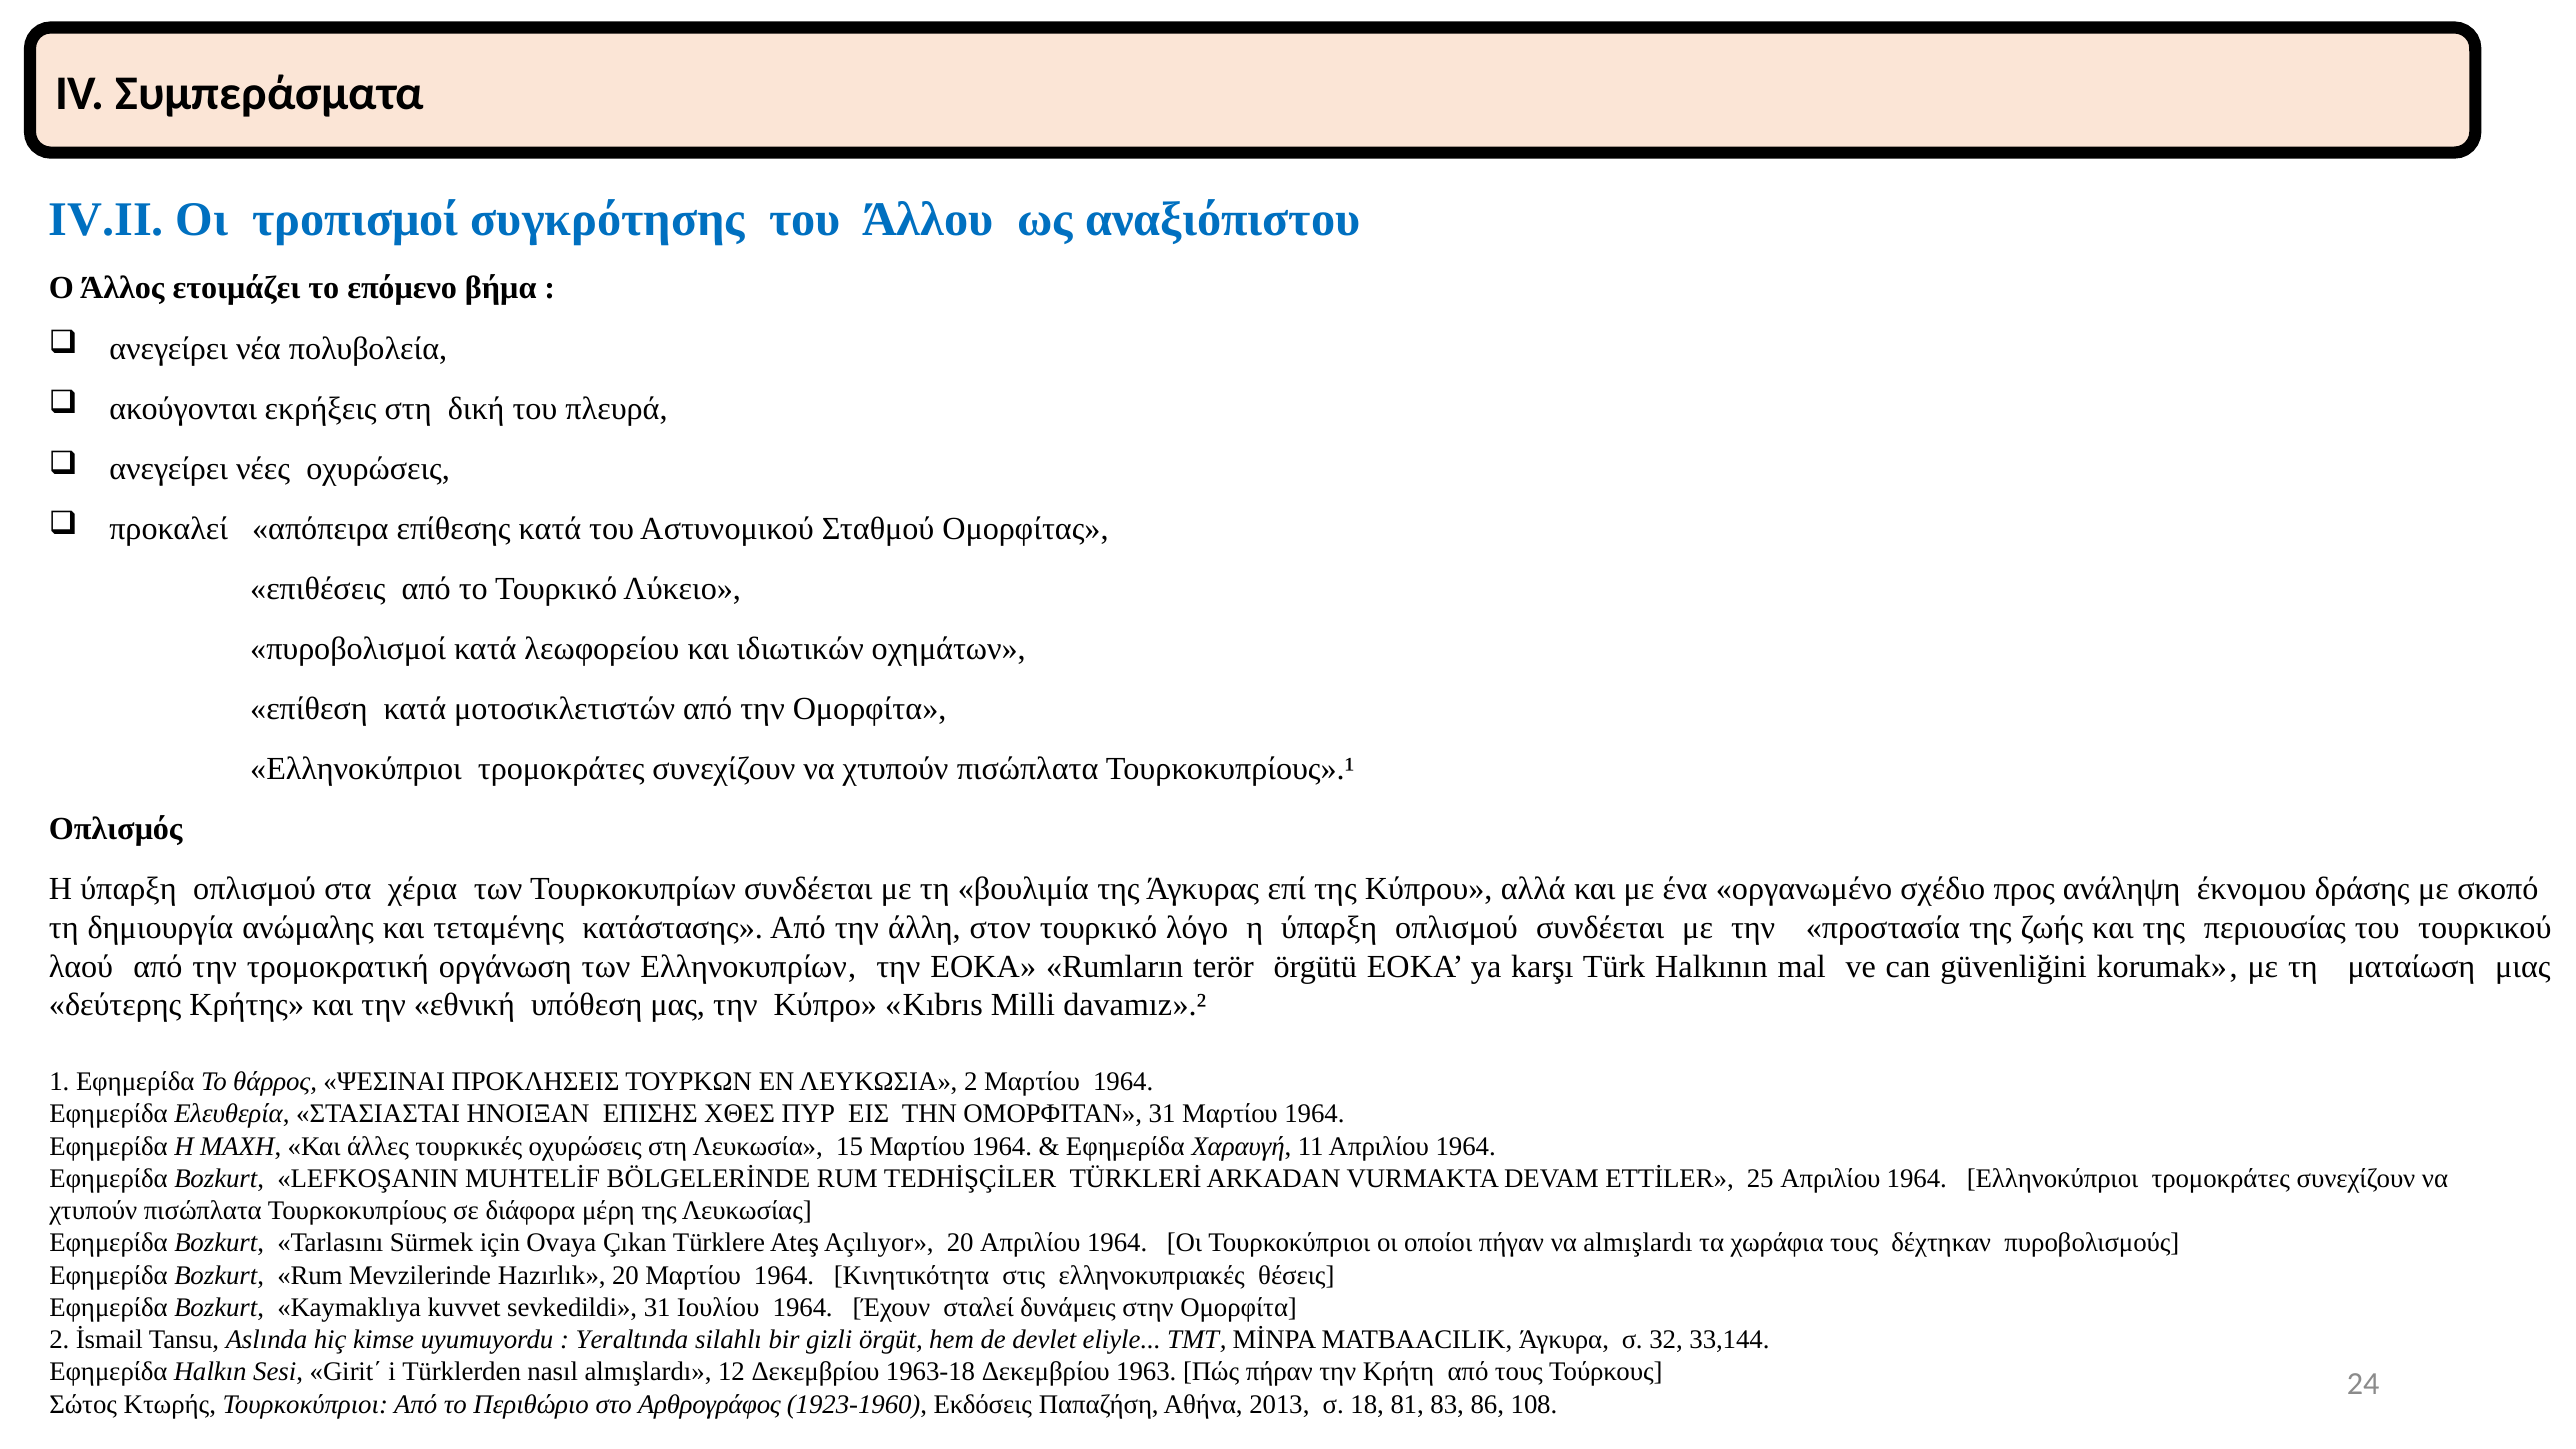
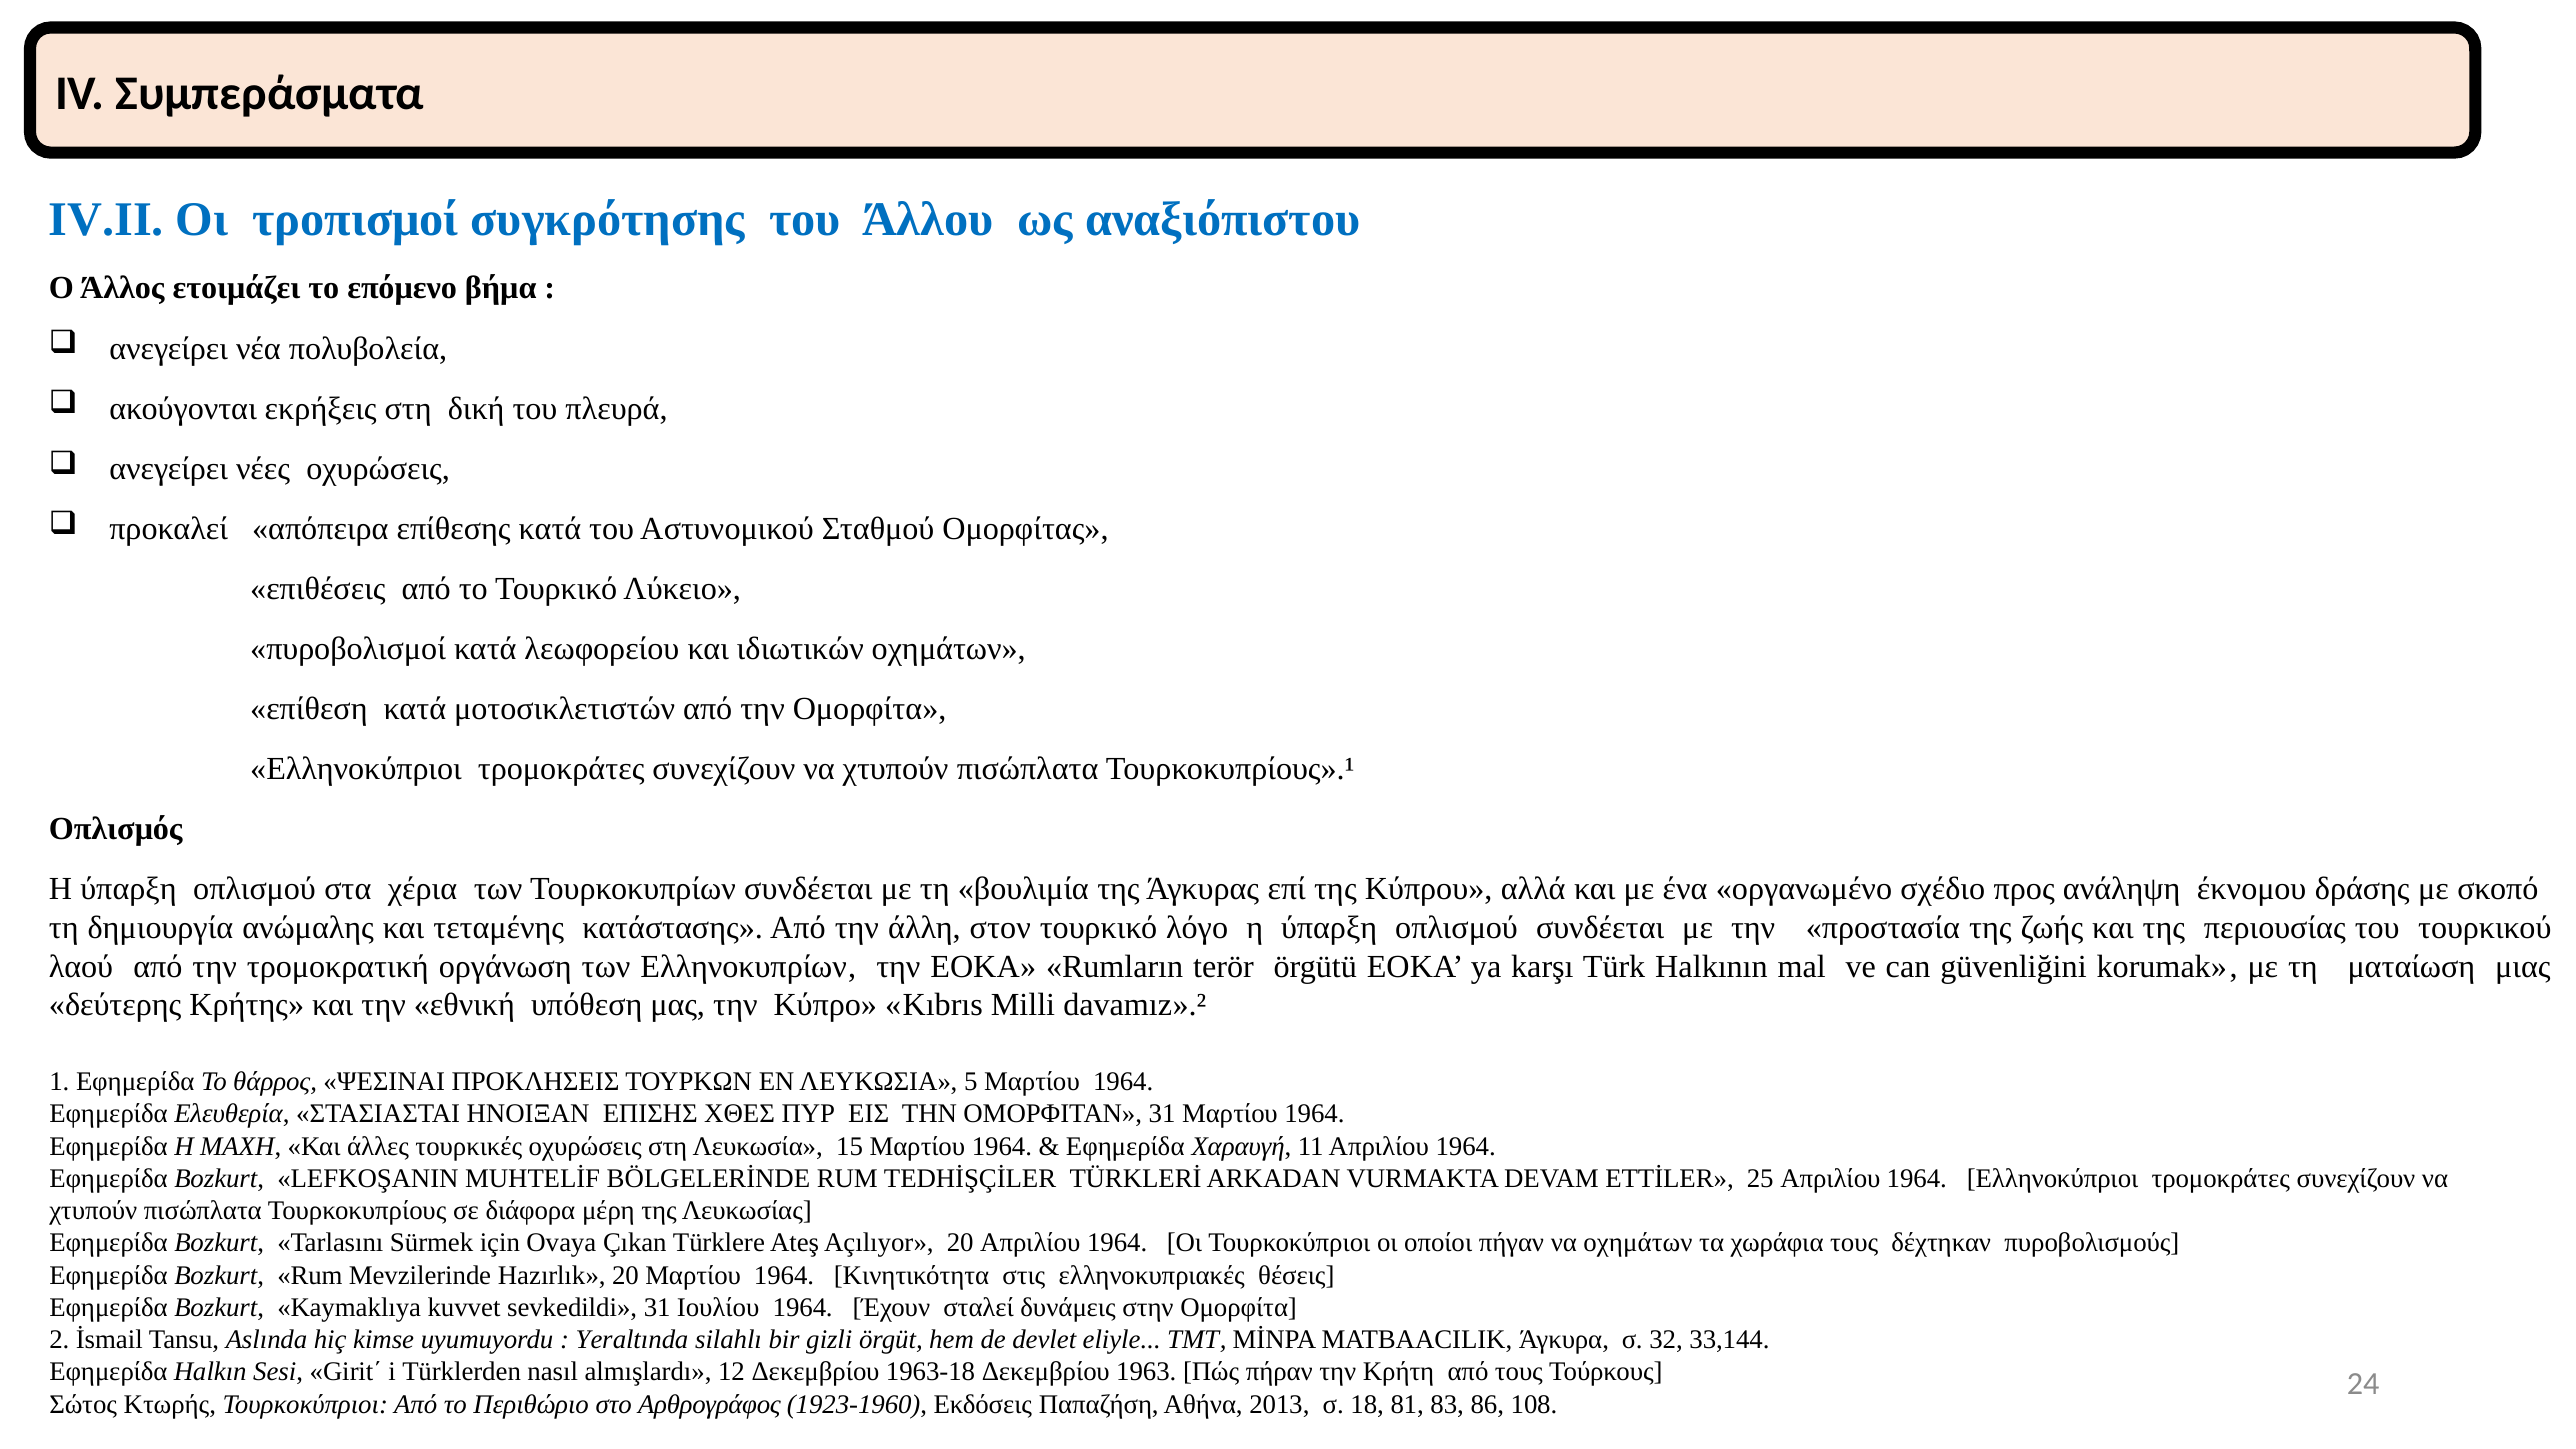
ΛΕΥΚΩΣΙΑ 2: 2 -> 5
να almışlardı: almışlardı -> οχημάτων
